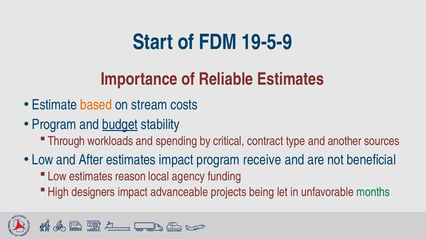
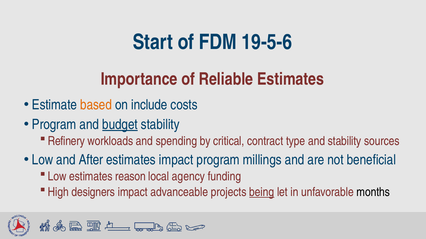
19-5-9: 19-5-9 -> 19-5-6
stream: stream -> include
Through: Through -> Refinery
and another: another -> stability
receive: receive -> millings
being underline: none -> present
months colour: green -> black
